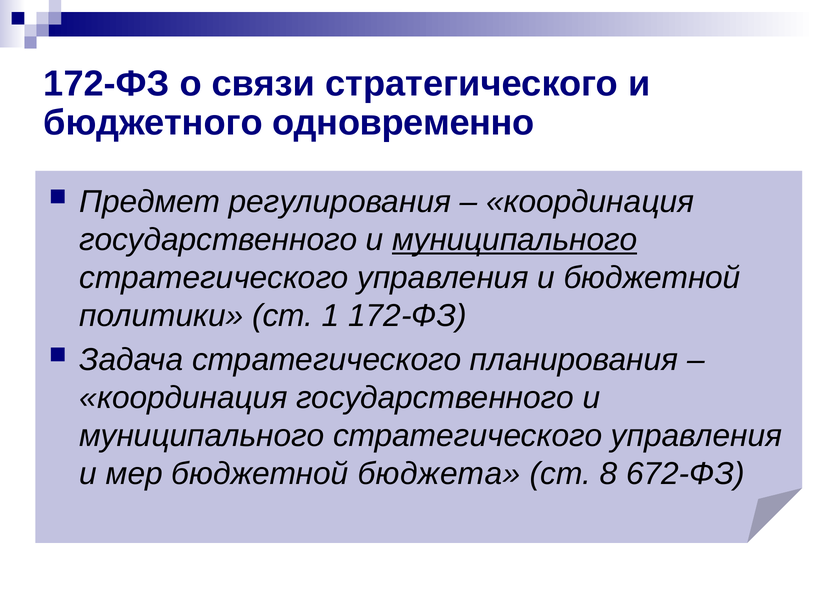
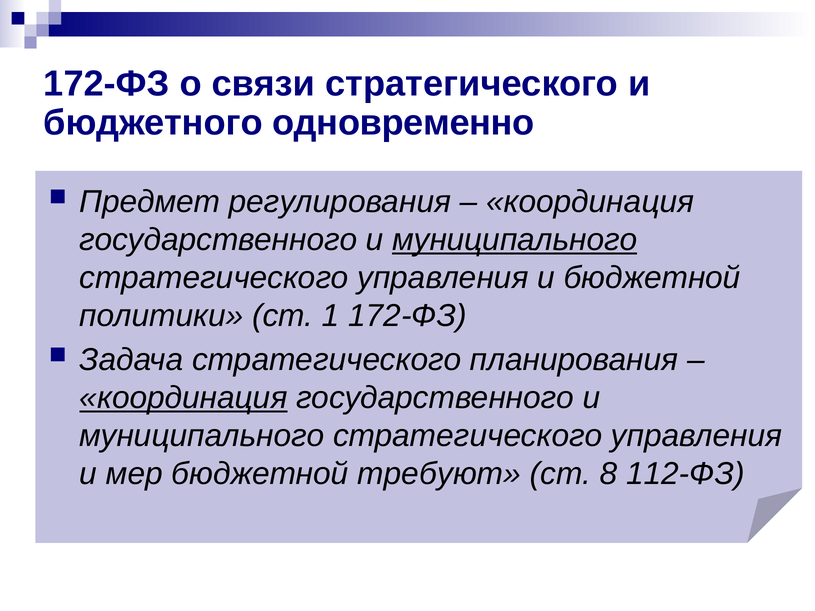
координация at (183, 398) underline: none -> present
бюджета: бюджета -> требуют
672-ФЗ: 672-ФЗ -> 112-ФЗ
